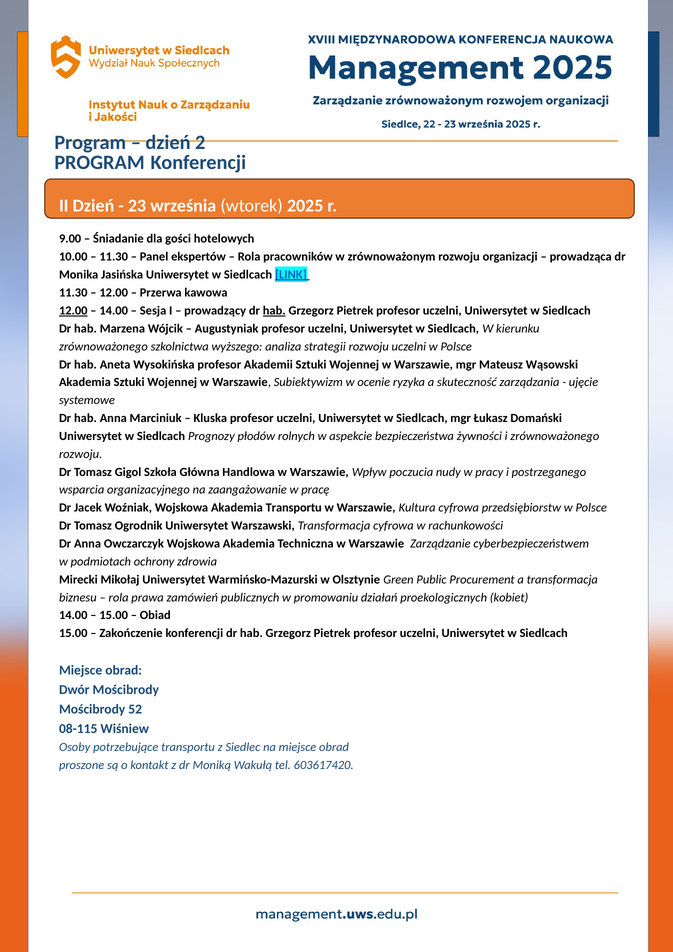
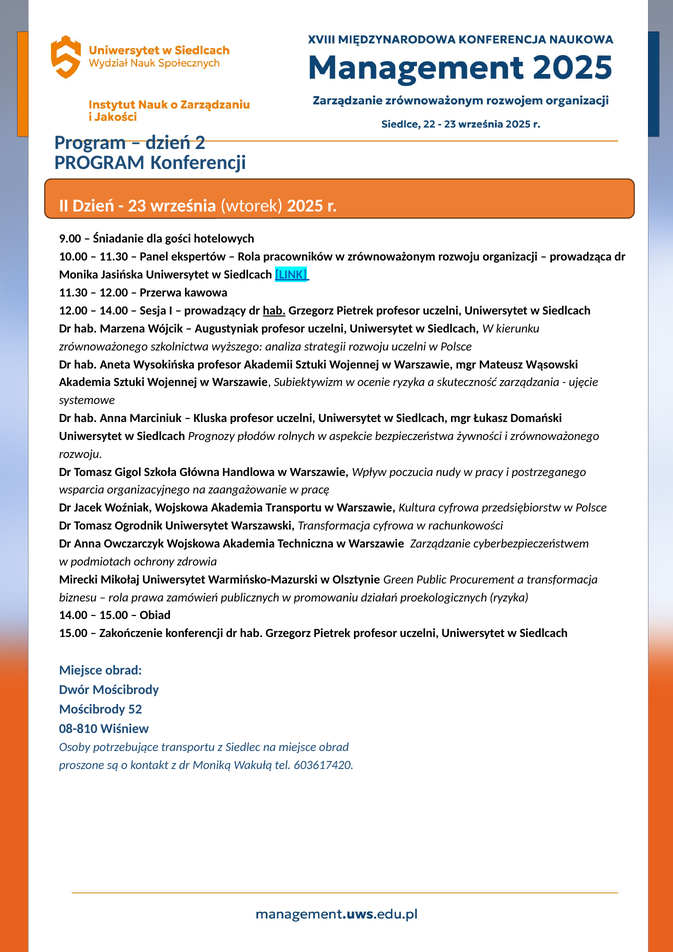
12.00 at (73, 311) underline: present -> none
proekologicznych kobiet: kobiet -> ryzyka
08-115: 08-115 -> 08-810
